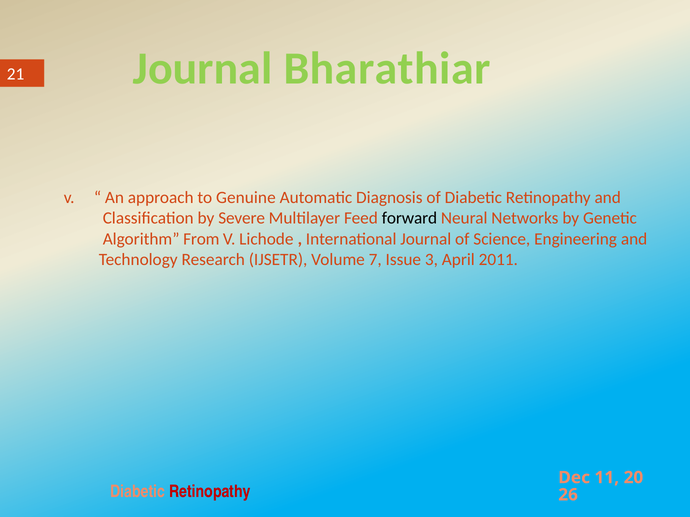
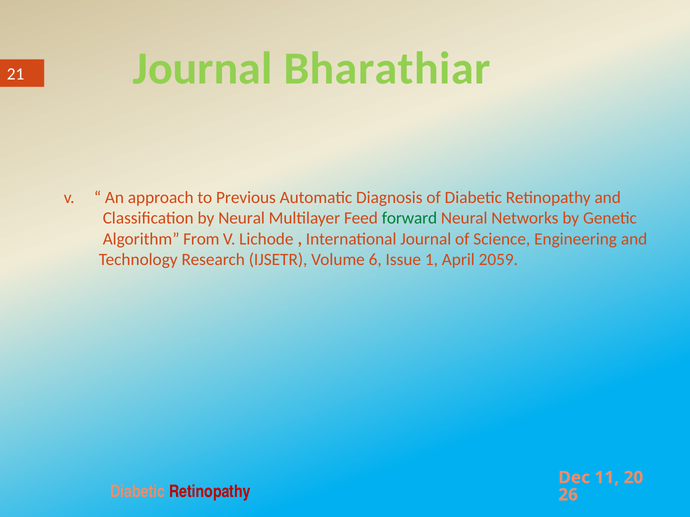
Genuine: Genuine -> Previous
by Severe: Severe -> Neural
forward colour: black -> green
7: 7 -> 6
3: 3 -> 1
2011: 2011 -> 2059
